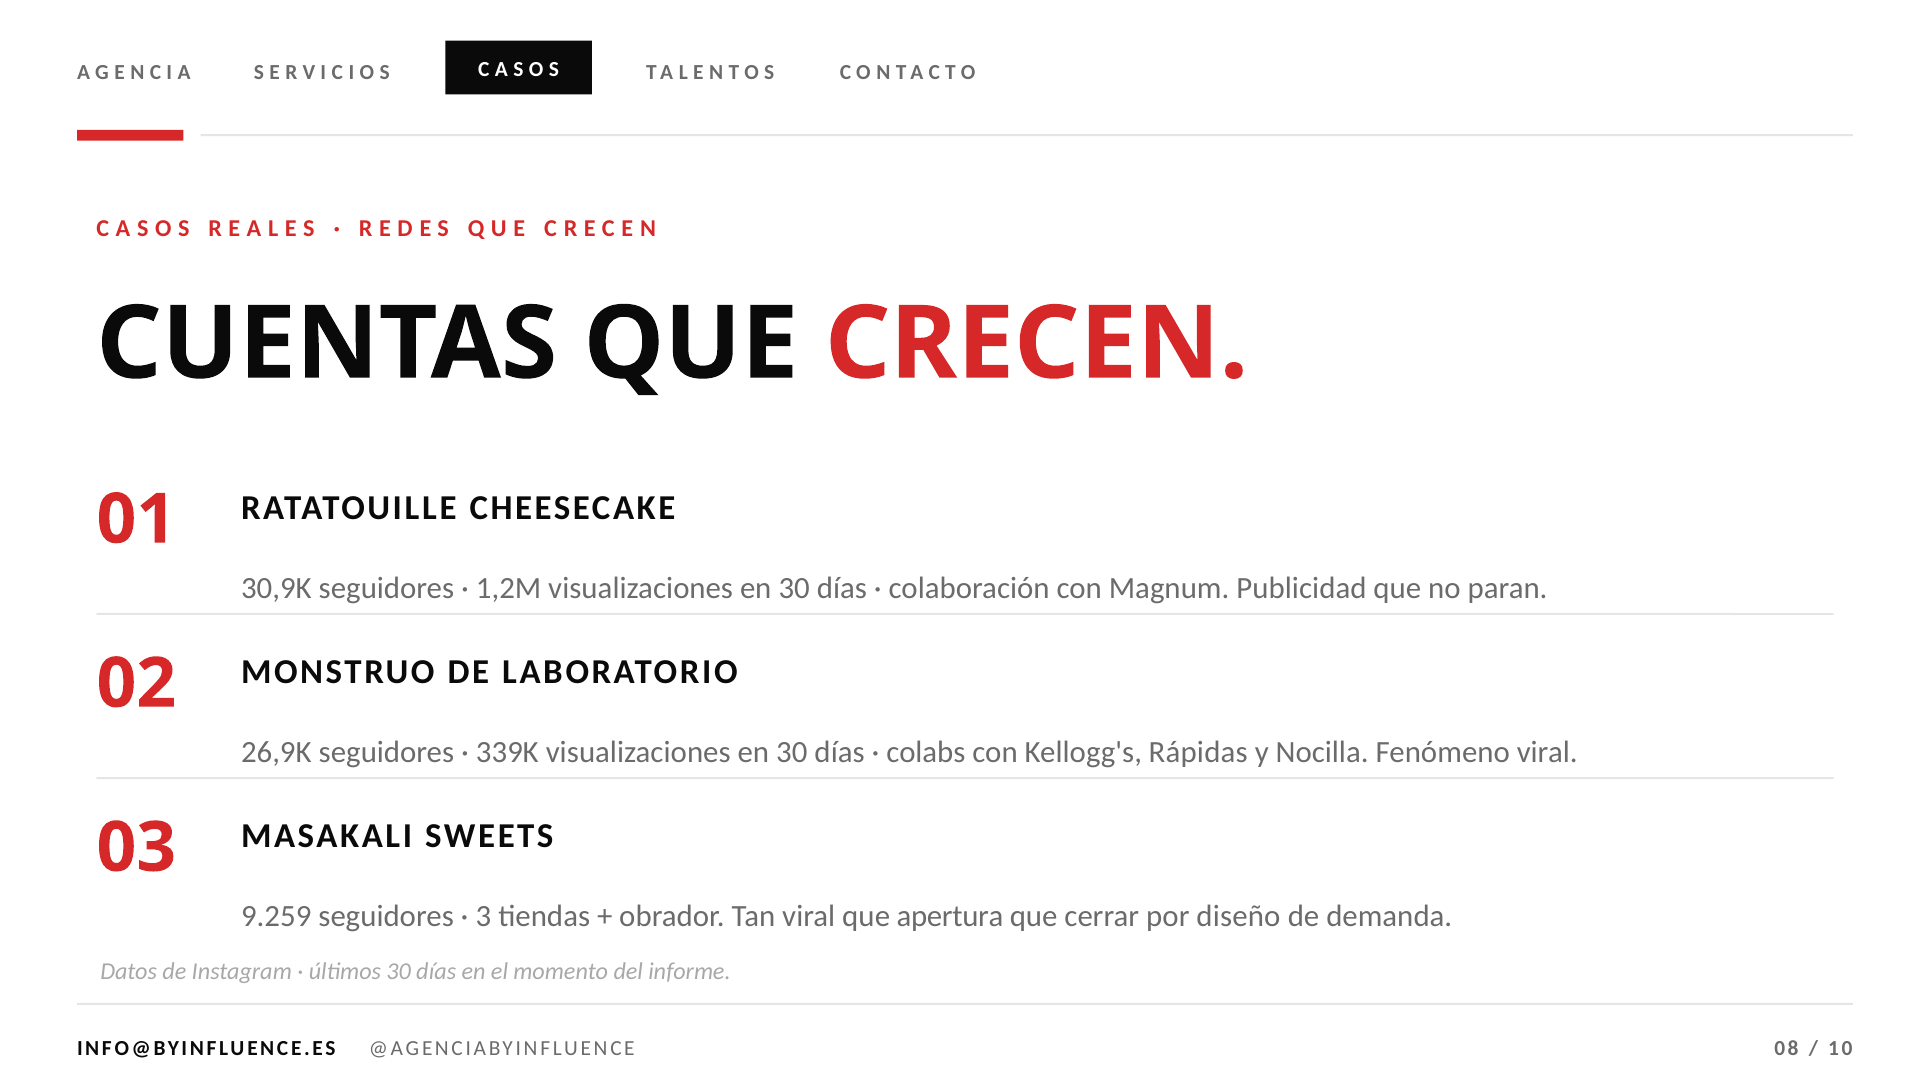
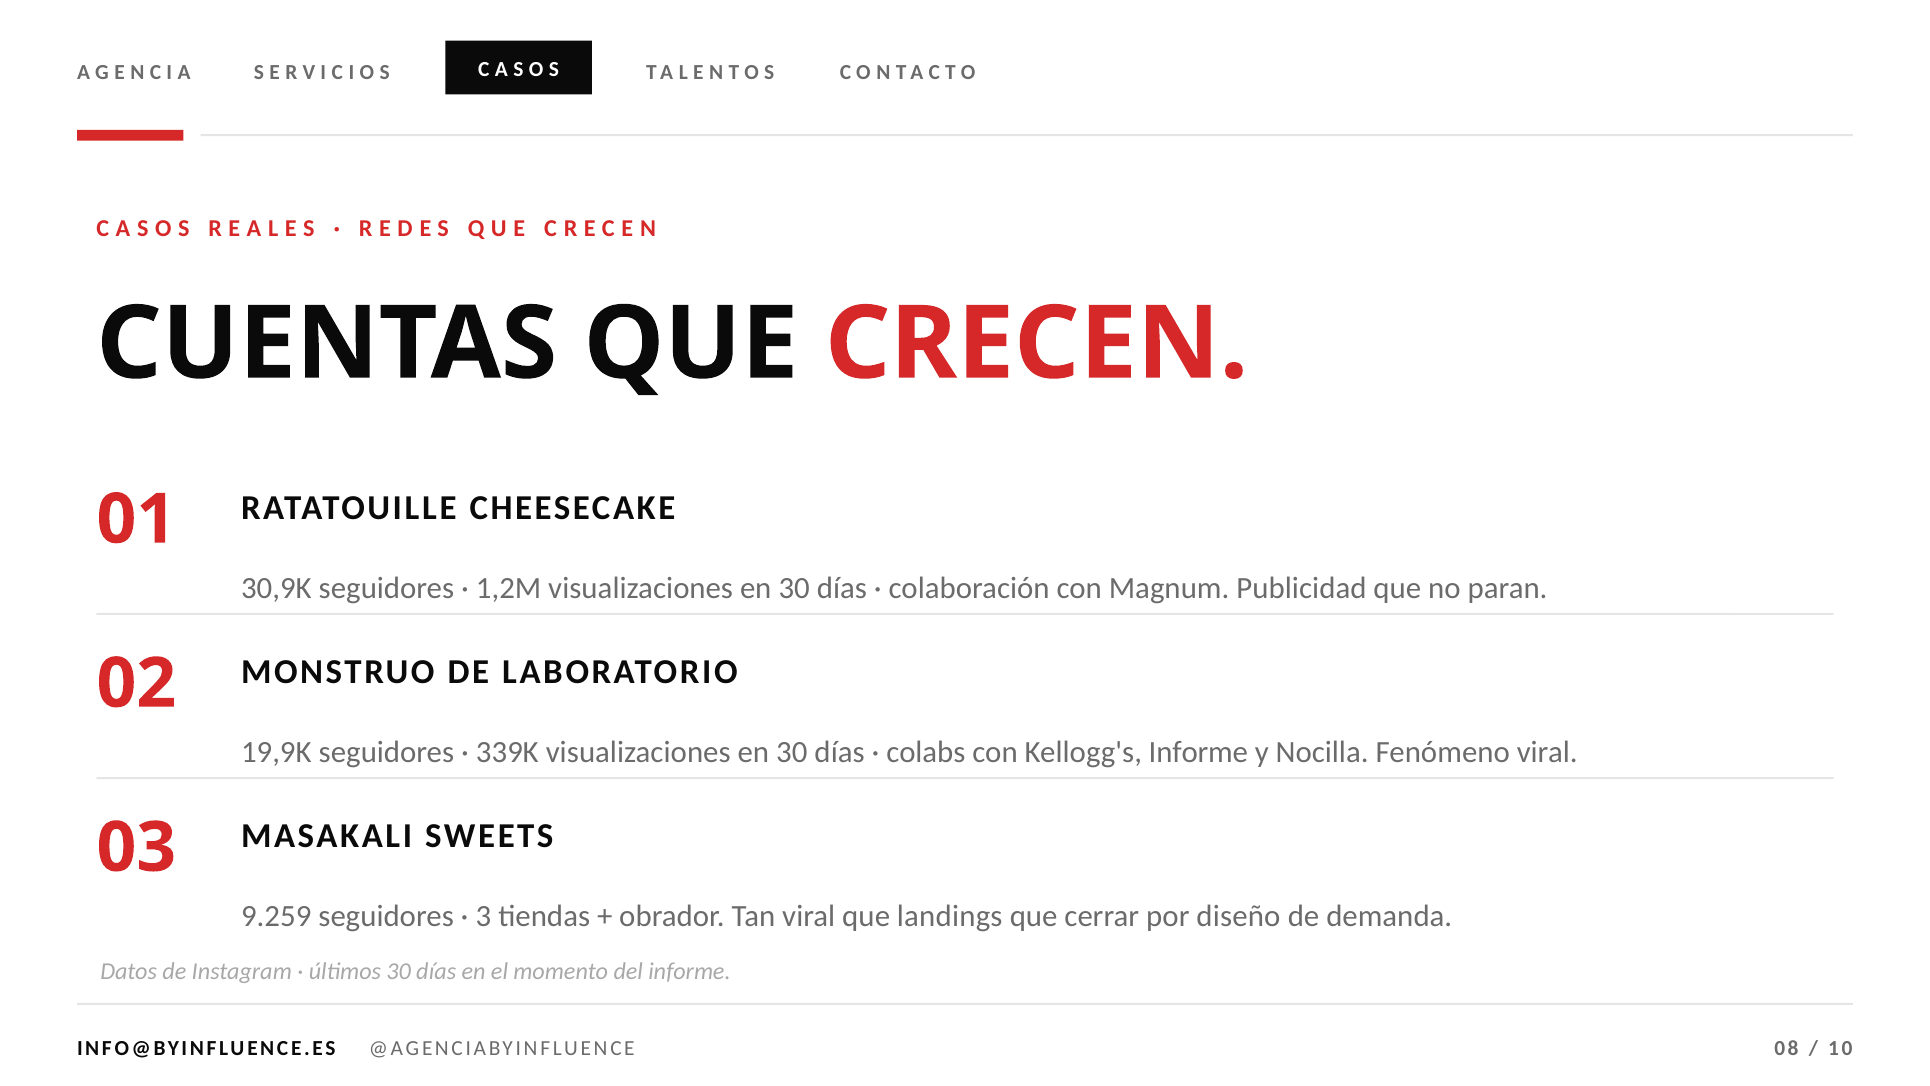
26,9K: 26,9K -> 19,9K
Kellogg's Rápidas: Rápidas -> Informe
apertura: apertura -> landings
